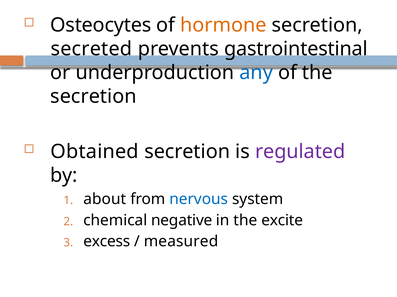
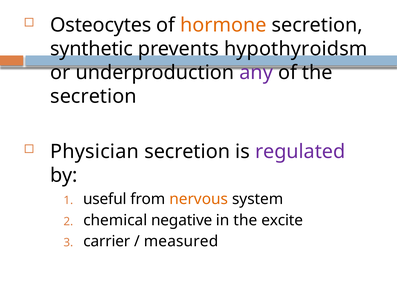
secreted: secreted -> synthetic
gastrointestinal: gastrointestinal -> hypothyroidsm
any colour: blue -> purple
Obtained: Obtained -> Physician
about: about -> useful
nervous colour: blue -> orange
excess: excess -> carrier
